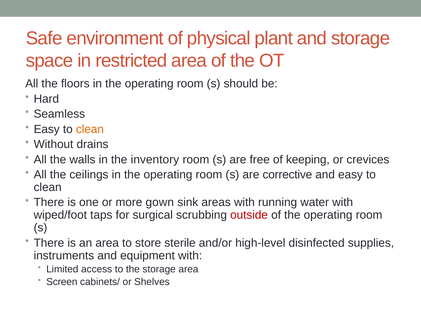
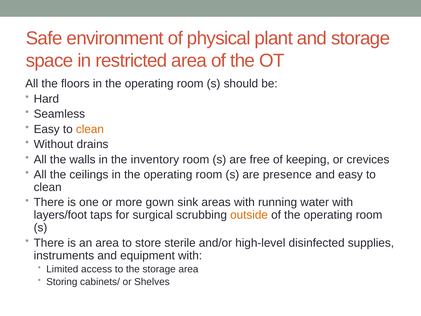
corrective: corrective -> presence
wiped/foot: wiped/foot -> layers/foot
outside colour: red -> orange
Screen: Screen -> Storing
